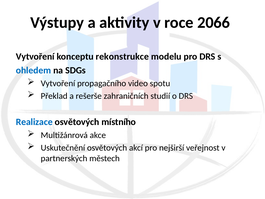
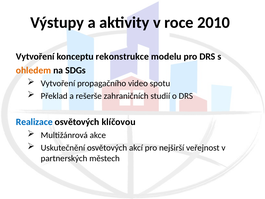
2066: 2066 -> 2010
ohledem colour: blue -> orange
místního: místního -> klíčovou
